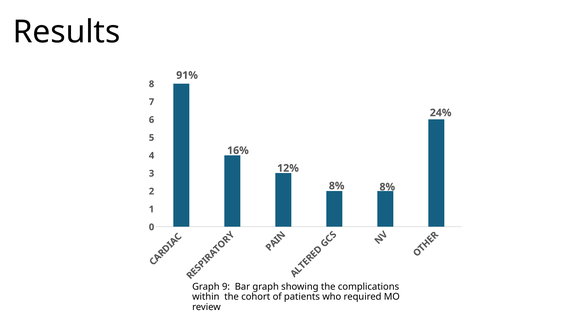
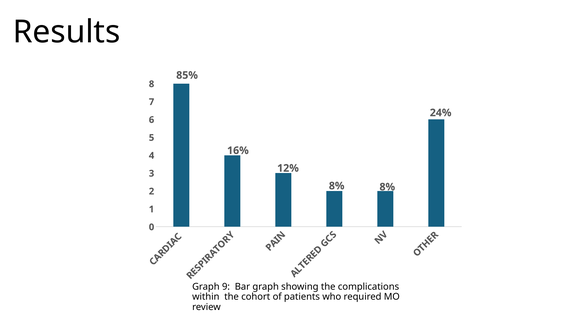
91%: 91% -> 85%
